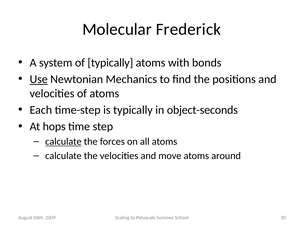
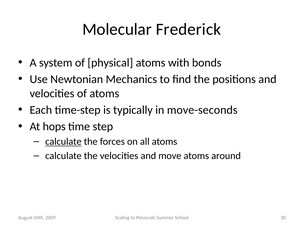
of typically: typically -> physical
Use underline: present -> none
object-seconds: object-seconds -> move-seconds
